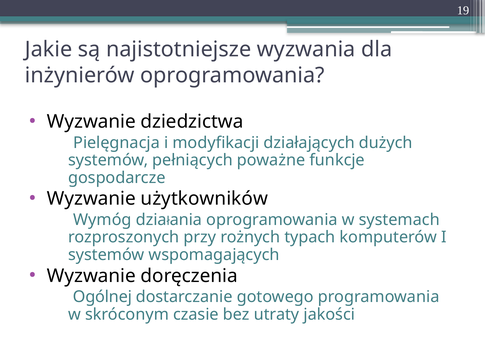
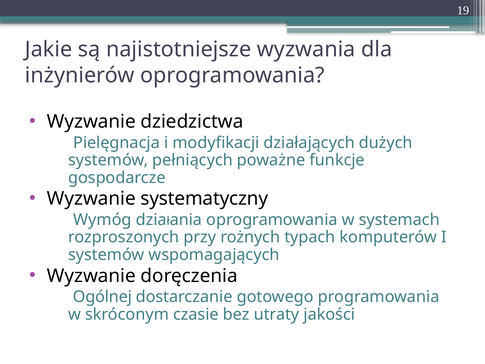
użytkowników: użytkowników -> systematyczny
